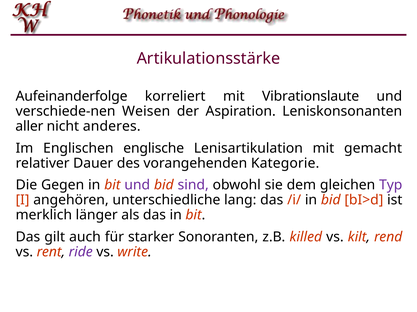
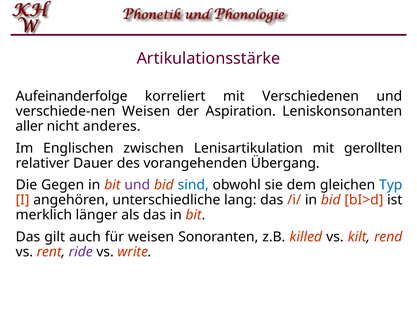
Vibrationslaute: Vibrationslaute -> Verschiedenen
englische: englische -> zwischen
gemacht: gemacht -> gerollten
Kategorie: Kategorie -> Übergang
sind colour: purple -> blue
Typ colour: purple -> blue
für starker: starker -> weisen
